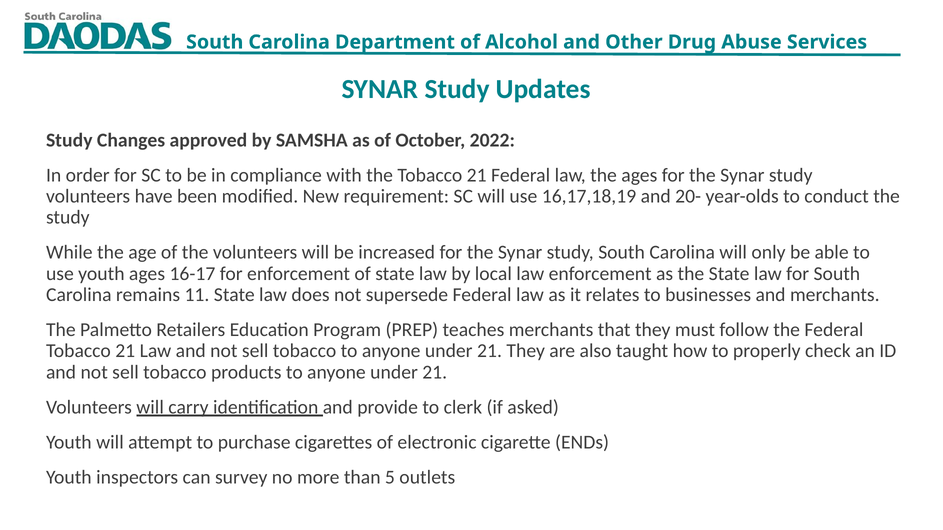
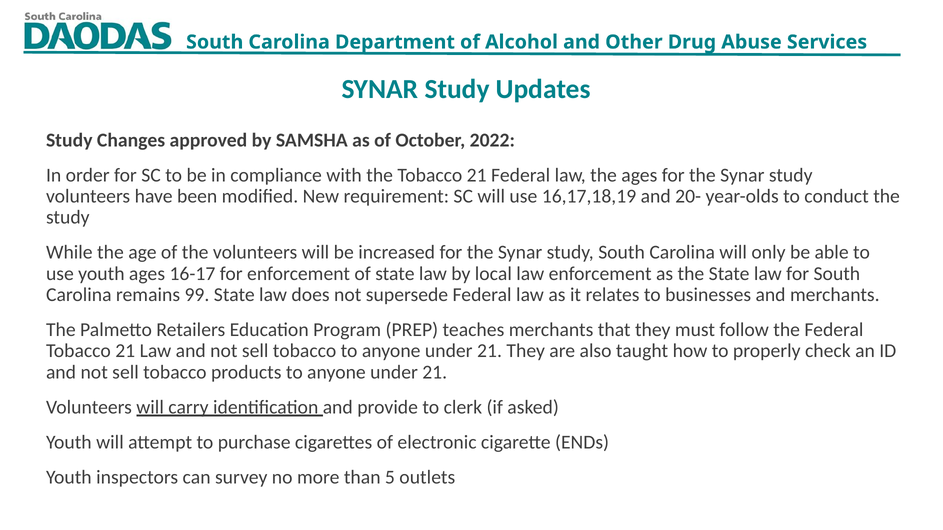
11: 11 -> 99
